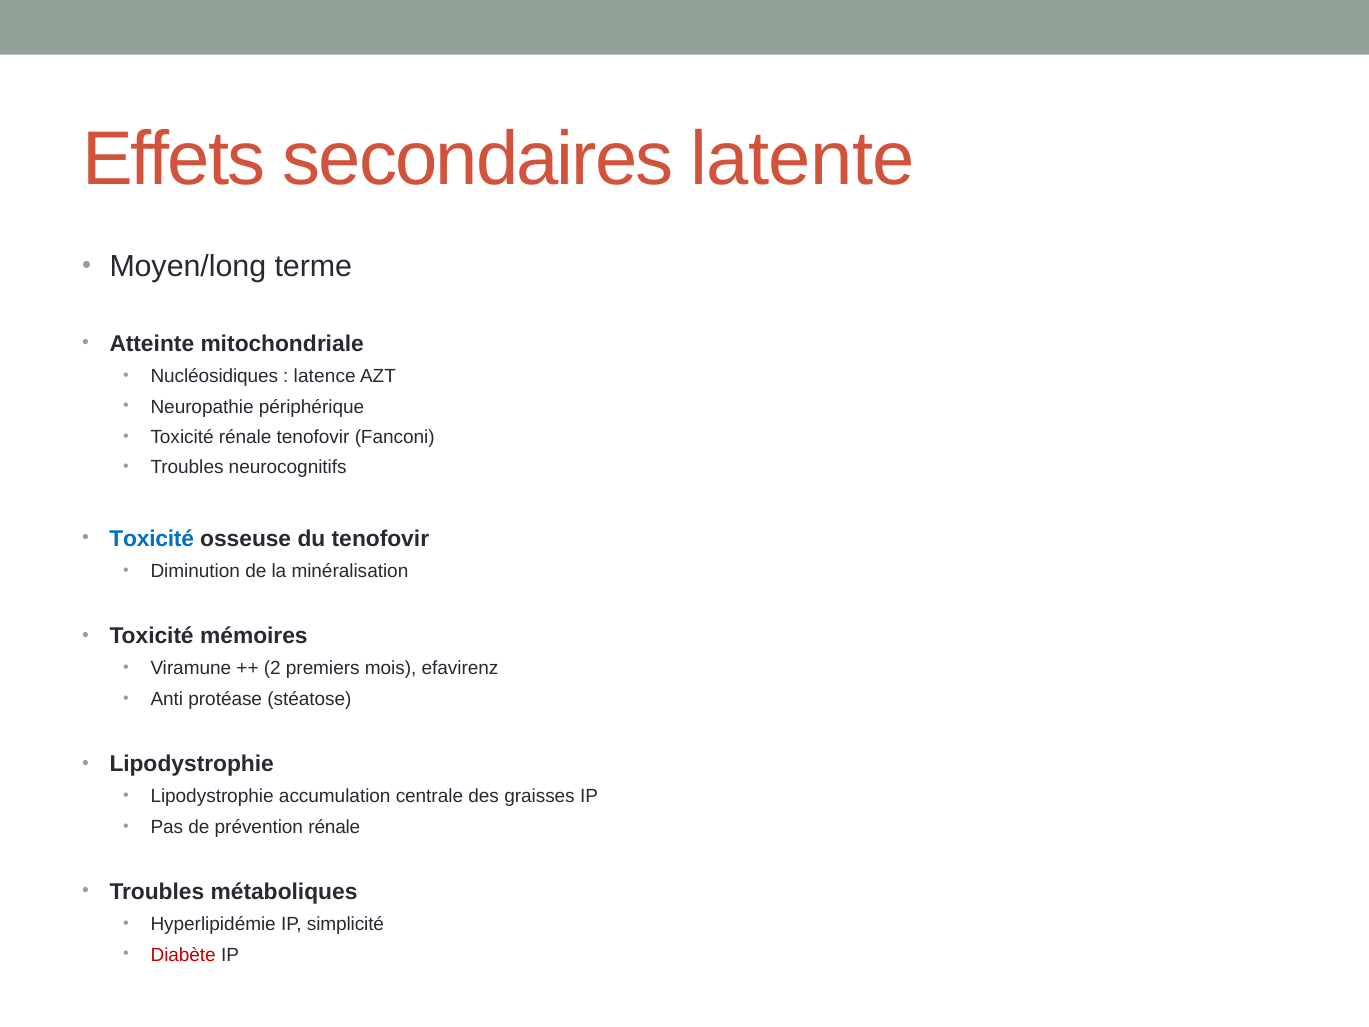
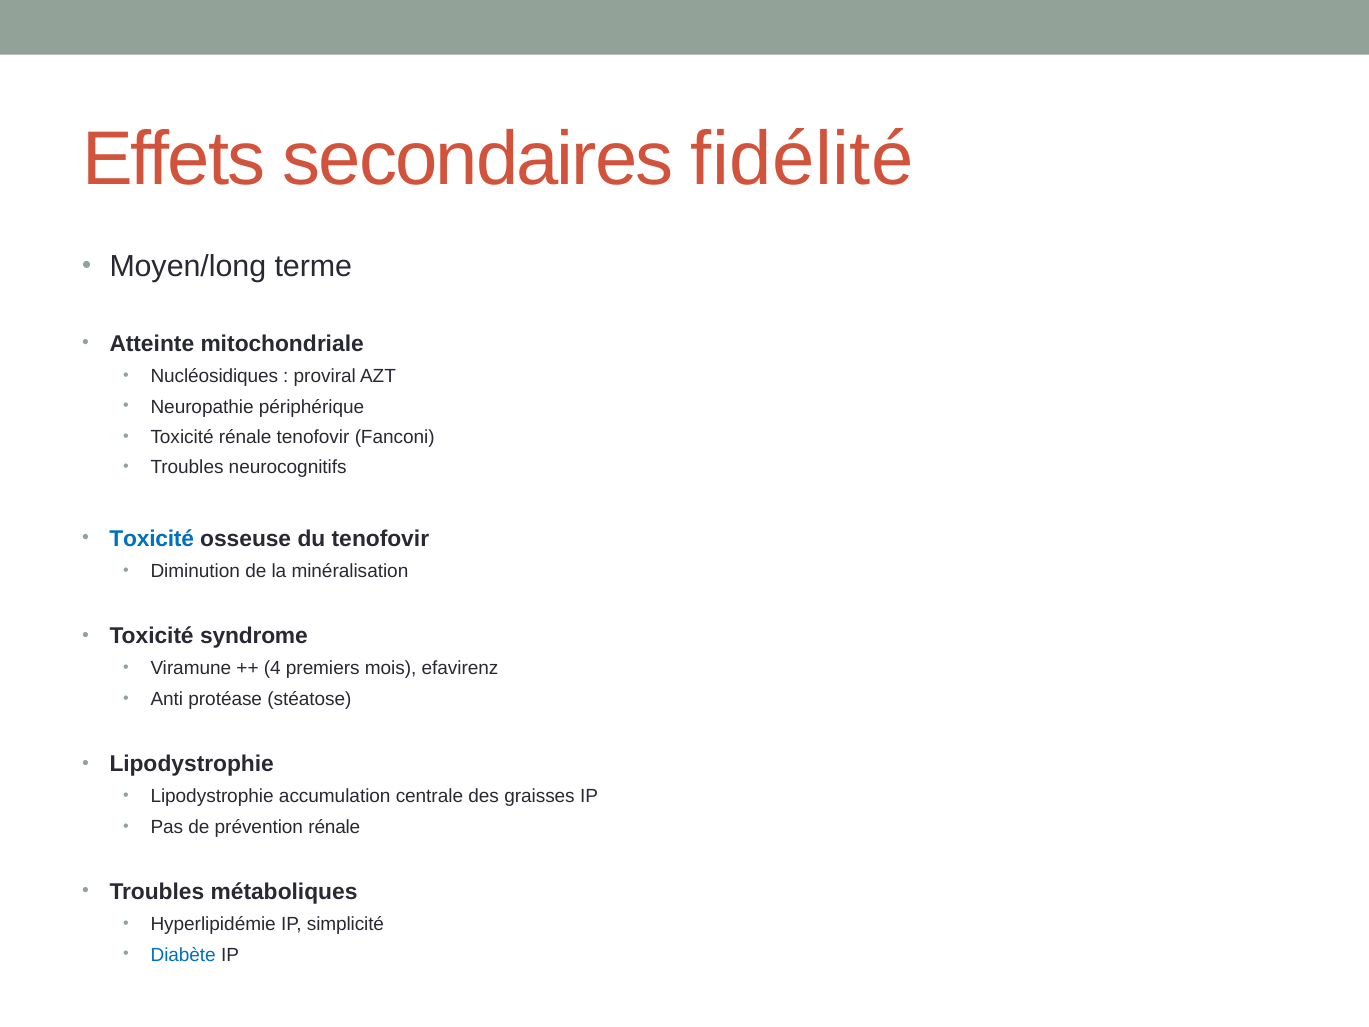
latente: latente -> fidélité
latence: latence -> proviral
mémoires: mémoires -> syndrome
2: 2 -> 4
Diabète colour: red -> blue
